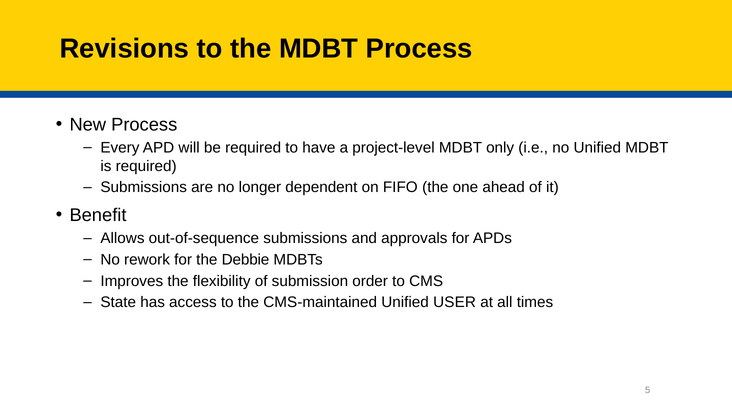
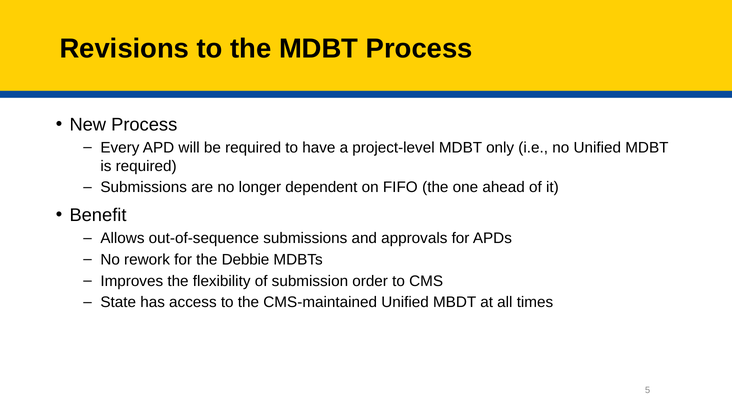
USER: USER -> MBDT
